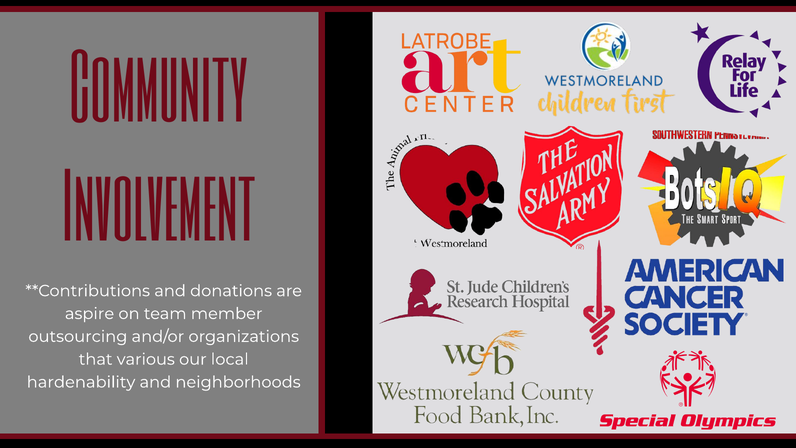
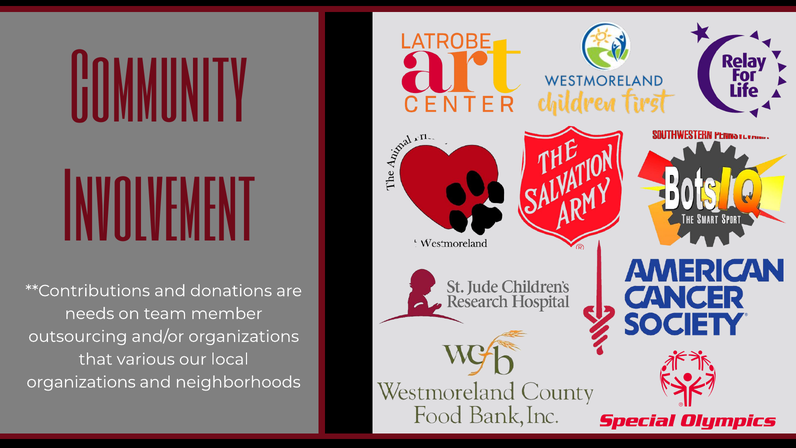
aspire: aspire -> needs
hardenability at (81, 382): hardenability -> organizations
